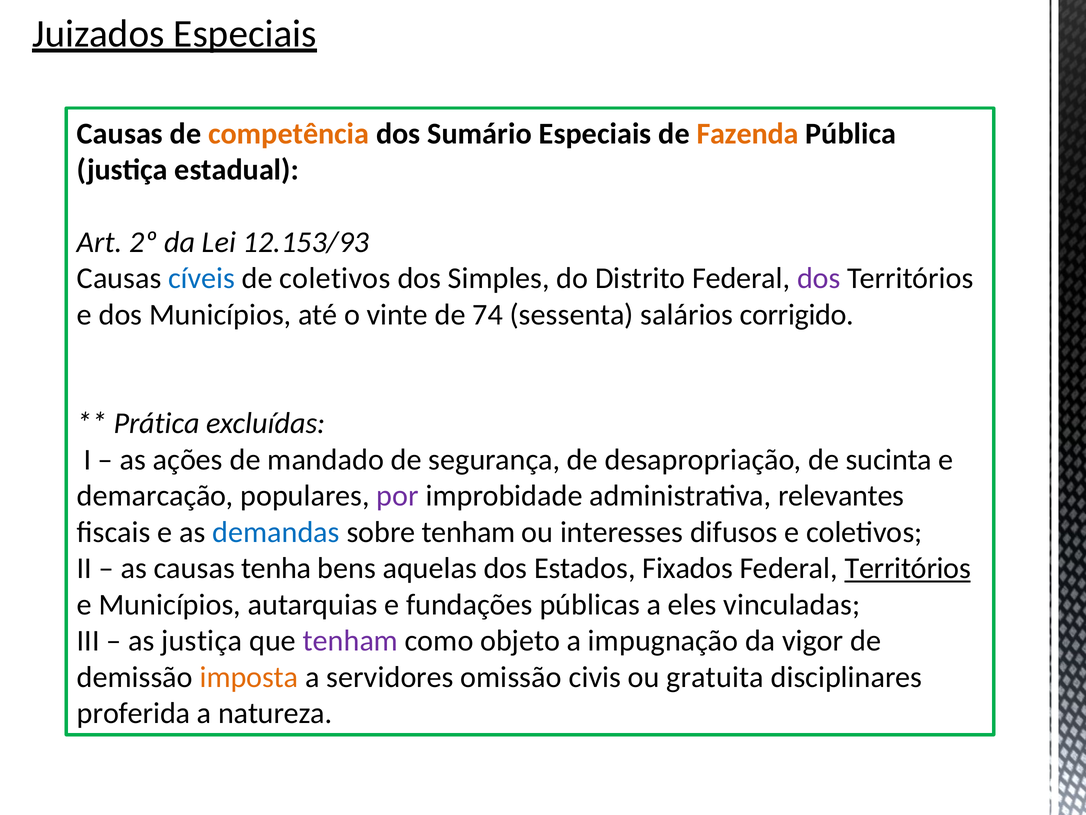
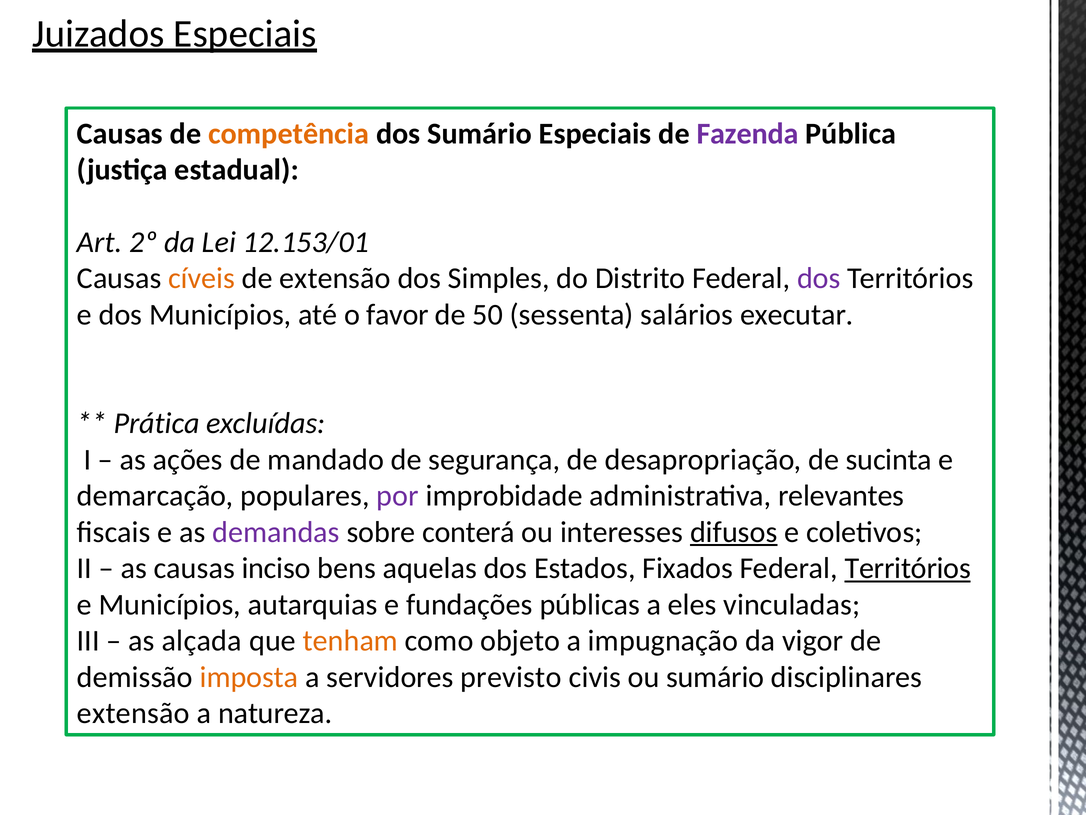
Fazenda colour: orange -> purple
12.153/93: 12.153/93 -> 12.153/01
cíveis colour: blue -> orange
de coletivos: coletivos -> extensão
vinte: vinte -> favor
74: 74 -> 50
corrigido: corrigido -> executar
demandas colour: blue -> purple
sobre tenham: tenham -> conterá
difusos underline: none -> present
tenha: tenha -> inciso
as justiça: justiça -> alçada
tenham at (350, 640) colour: purple -> orange
omissão: omissão -> previsto
ou gratuita: gratuita -> sumário
proferida at (134, 713): proferida -> extensão
